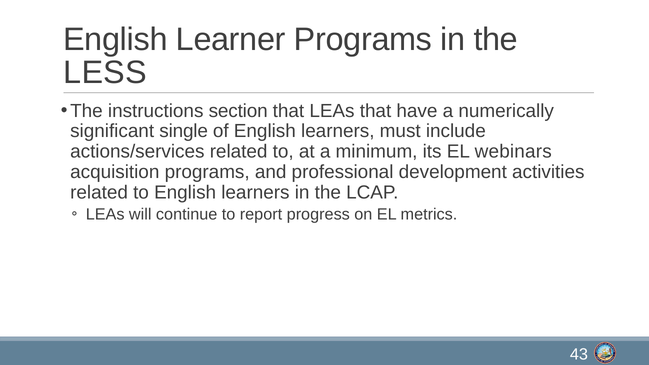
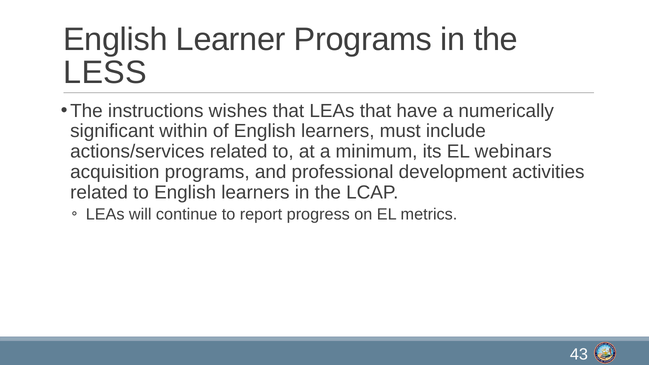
section: section -> wishes
single: single -> within
